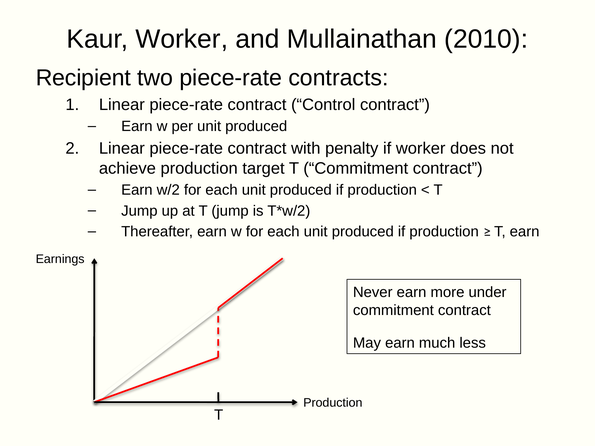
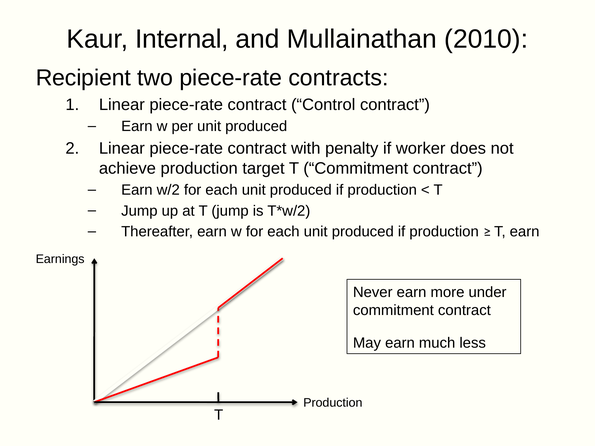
Kaur Worker: Worker -> Internal
